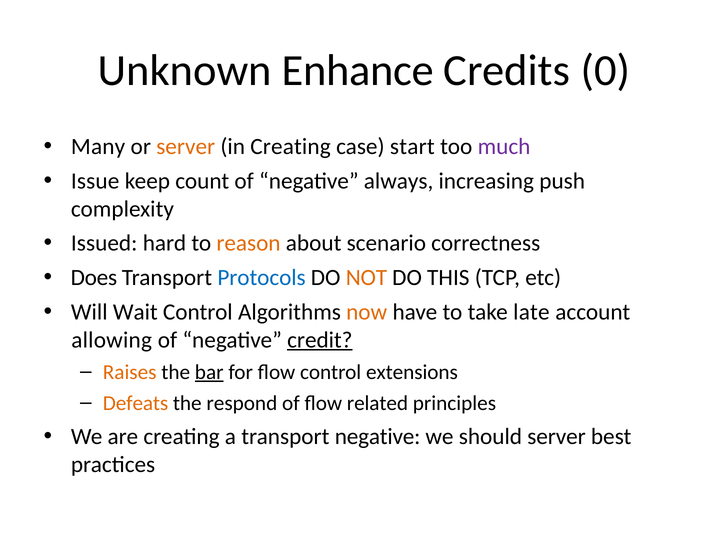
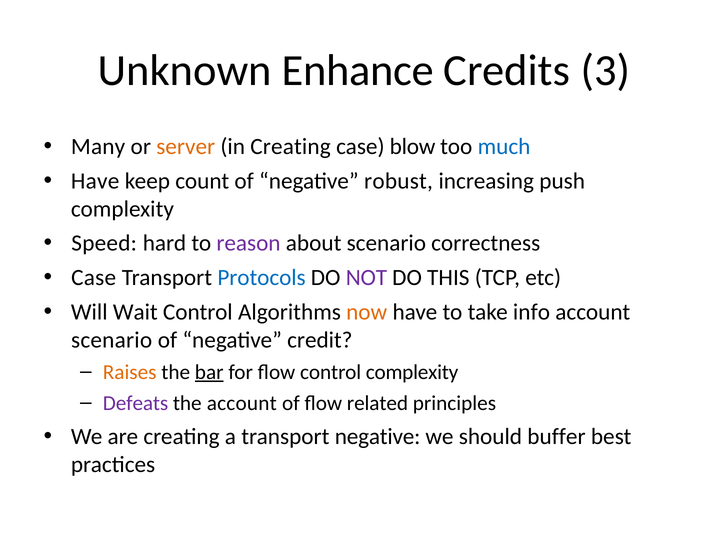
0: 0 -> 3
start: start -> blow
much colour: purple -> blue
Issue at (95, 181): Issue -> Have
always: always -> robust
Issued: Issued -> Speed
reason colour: orange -> purple
Does at (94, 278): Does -> Case
NOT colour: orange -> purple
late: late -> info
allowing at (112, 340): allowing -> scenario
credit underline: present -> none
control extensions: extensions -> complexity
Defeats colour: orange -> purple
the respond: respond -> account
should server: server -> buffer
